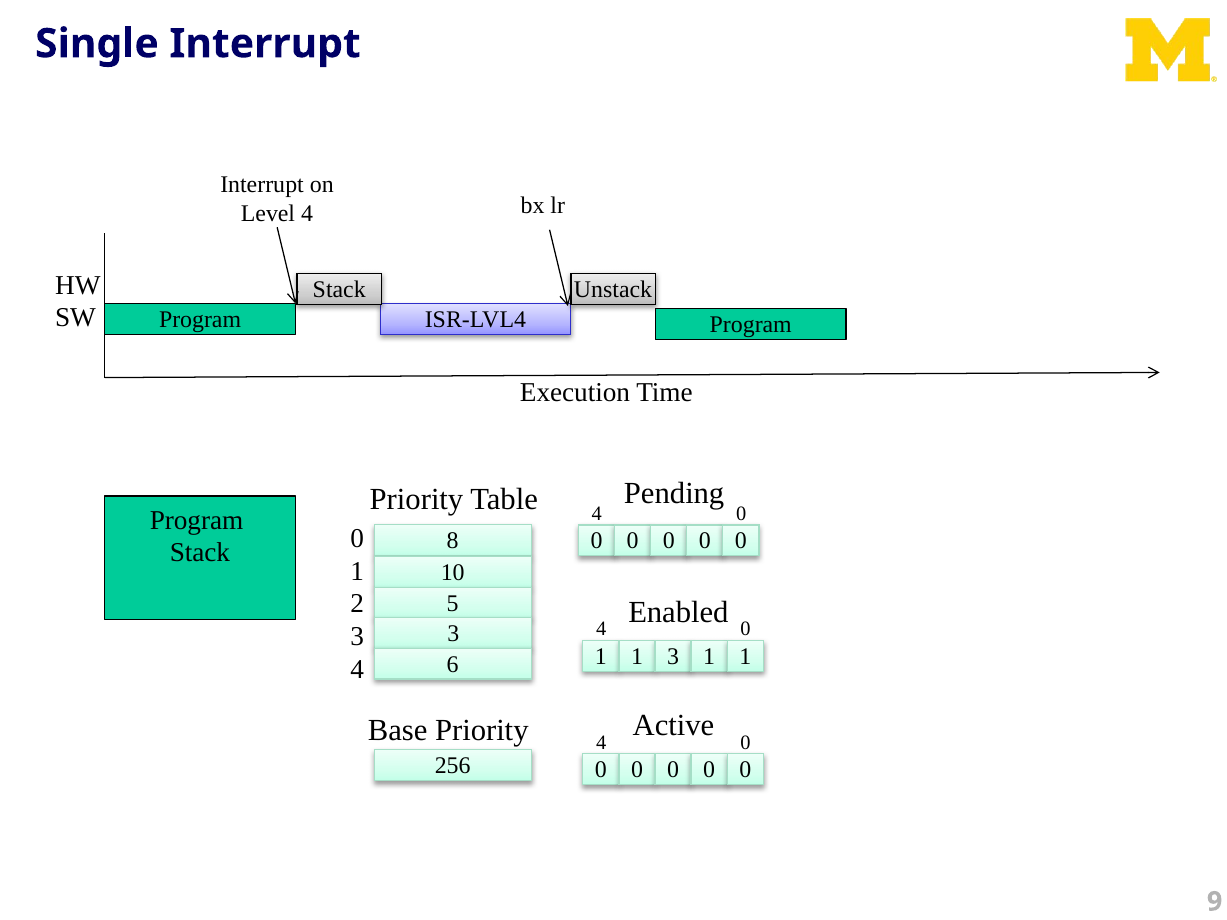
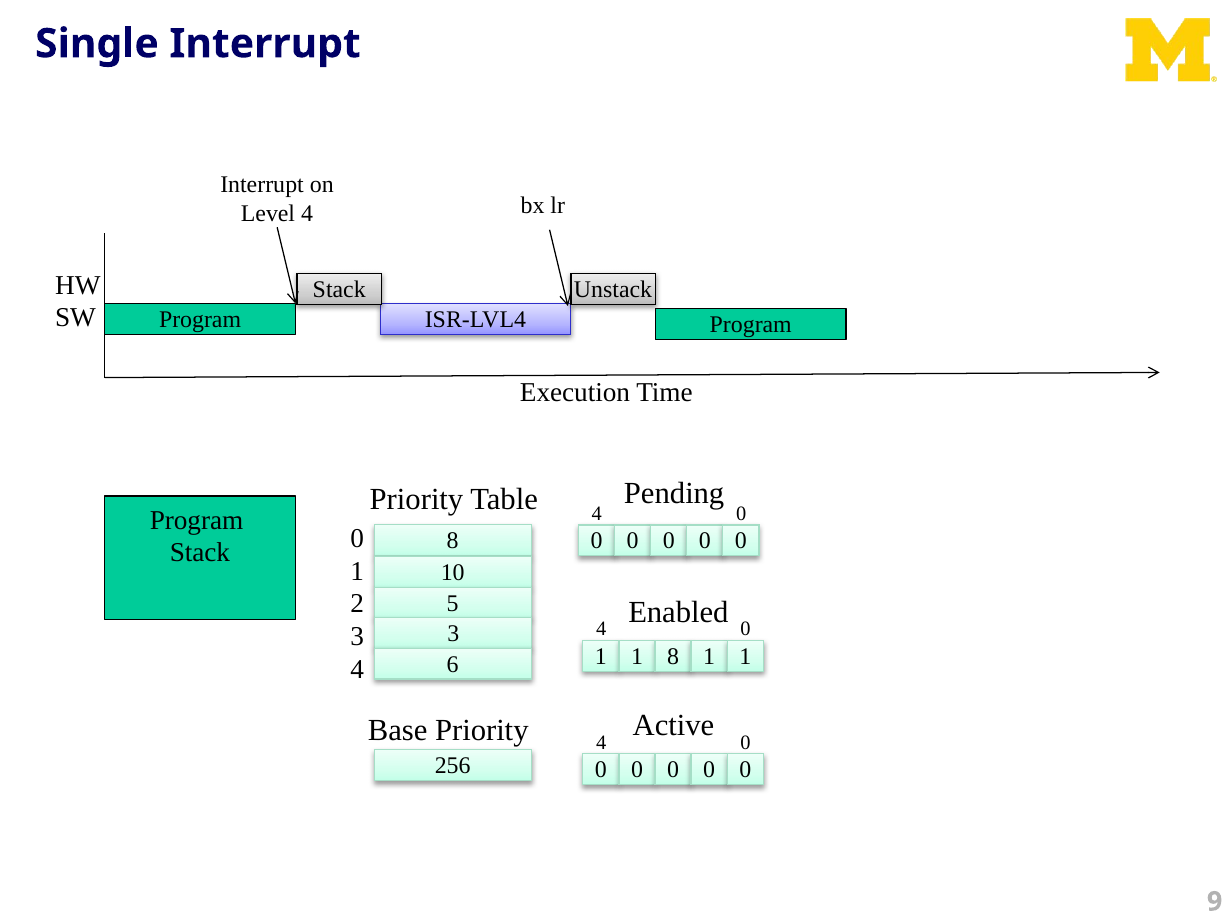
1 3: 3 -> 8
